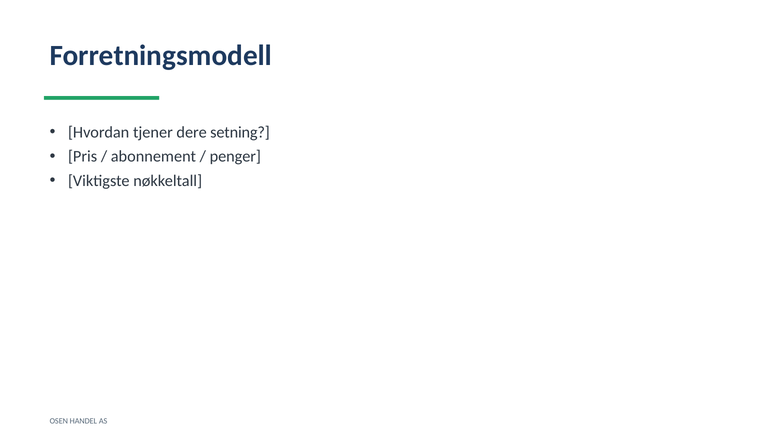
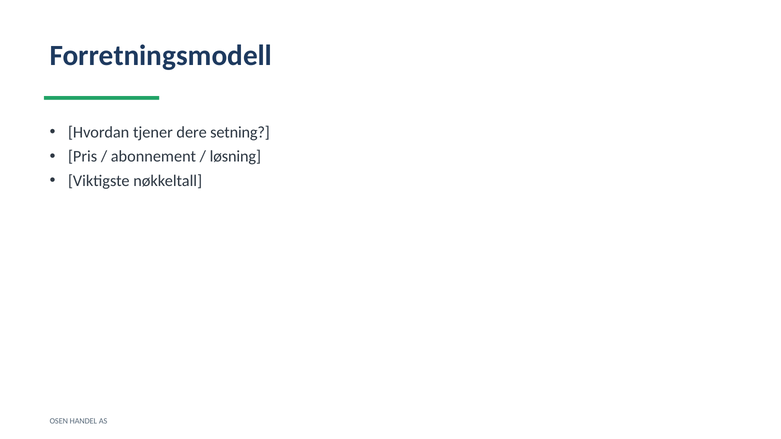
penger: penger -> løsning
